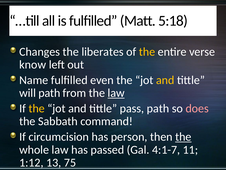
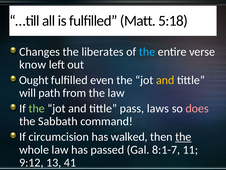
the at (147, 52) colour: yellow -> light blue
Name: Name -> Ought
law at (116, 93) underline: present -> none
the at (37, 108) colour: yellow -> light green
pass path: path -> laws
person: person -> walked
4:1-7: 4:1-7 -> 8:1-7
1:12: 1:12 -> 9:12
75: 75 -> 41
